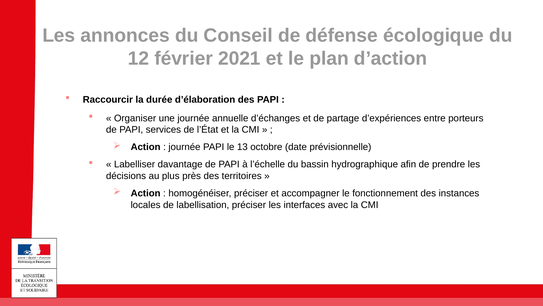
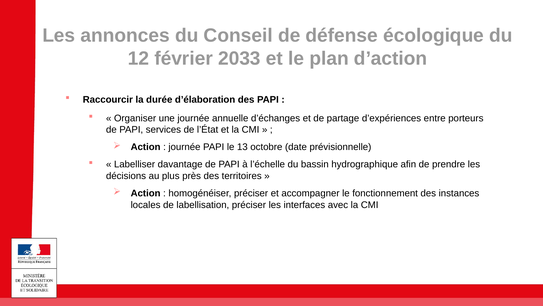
2021: 2021 -> 2033
